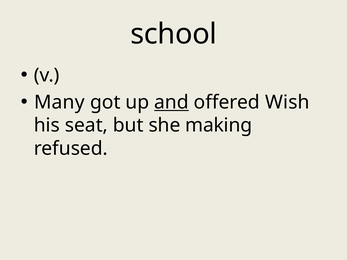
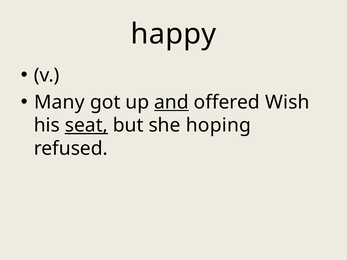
school: school -> happy
seat underline: none -> present
making: making -> hoping
